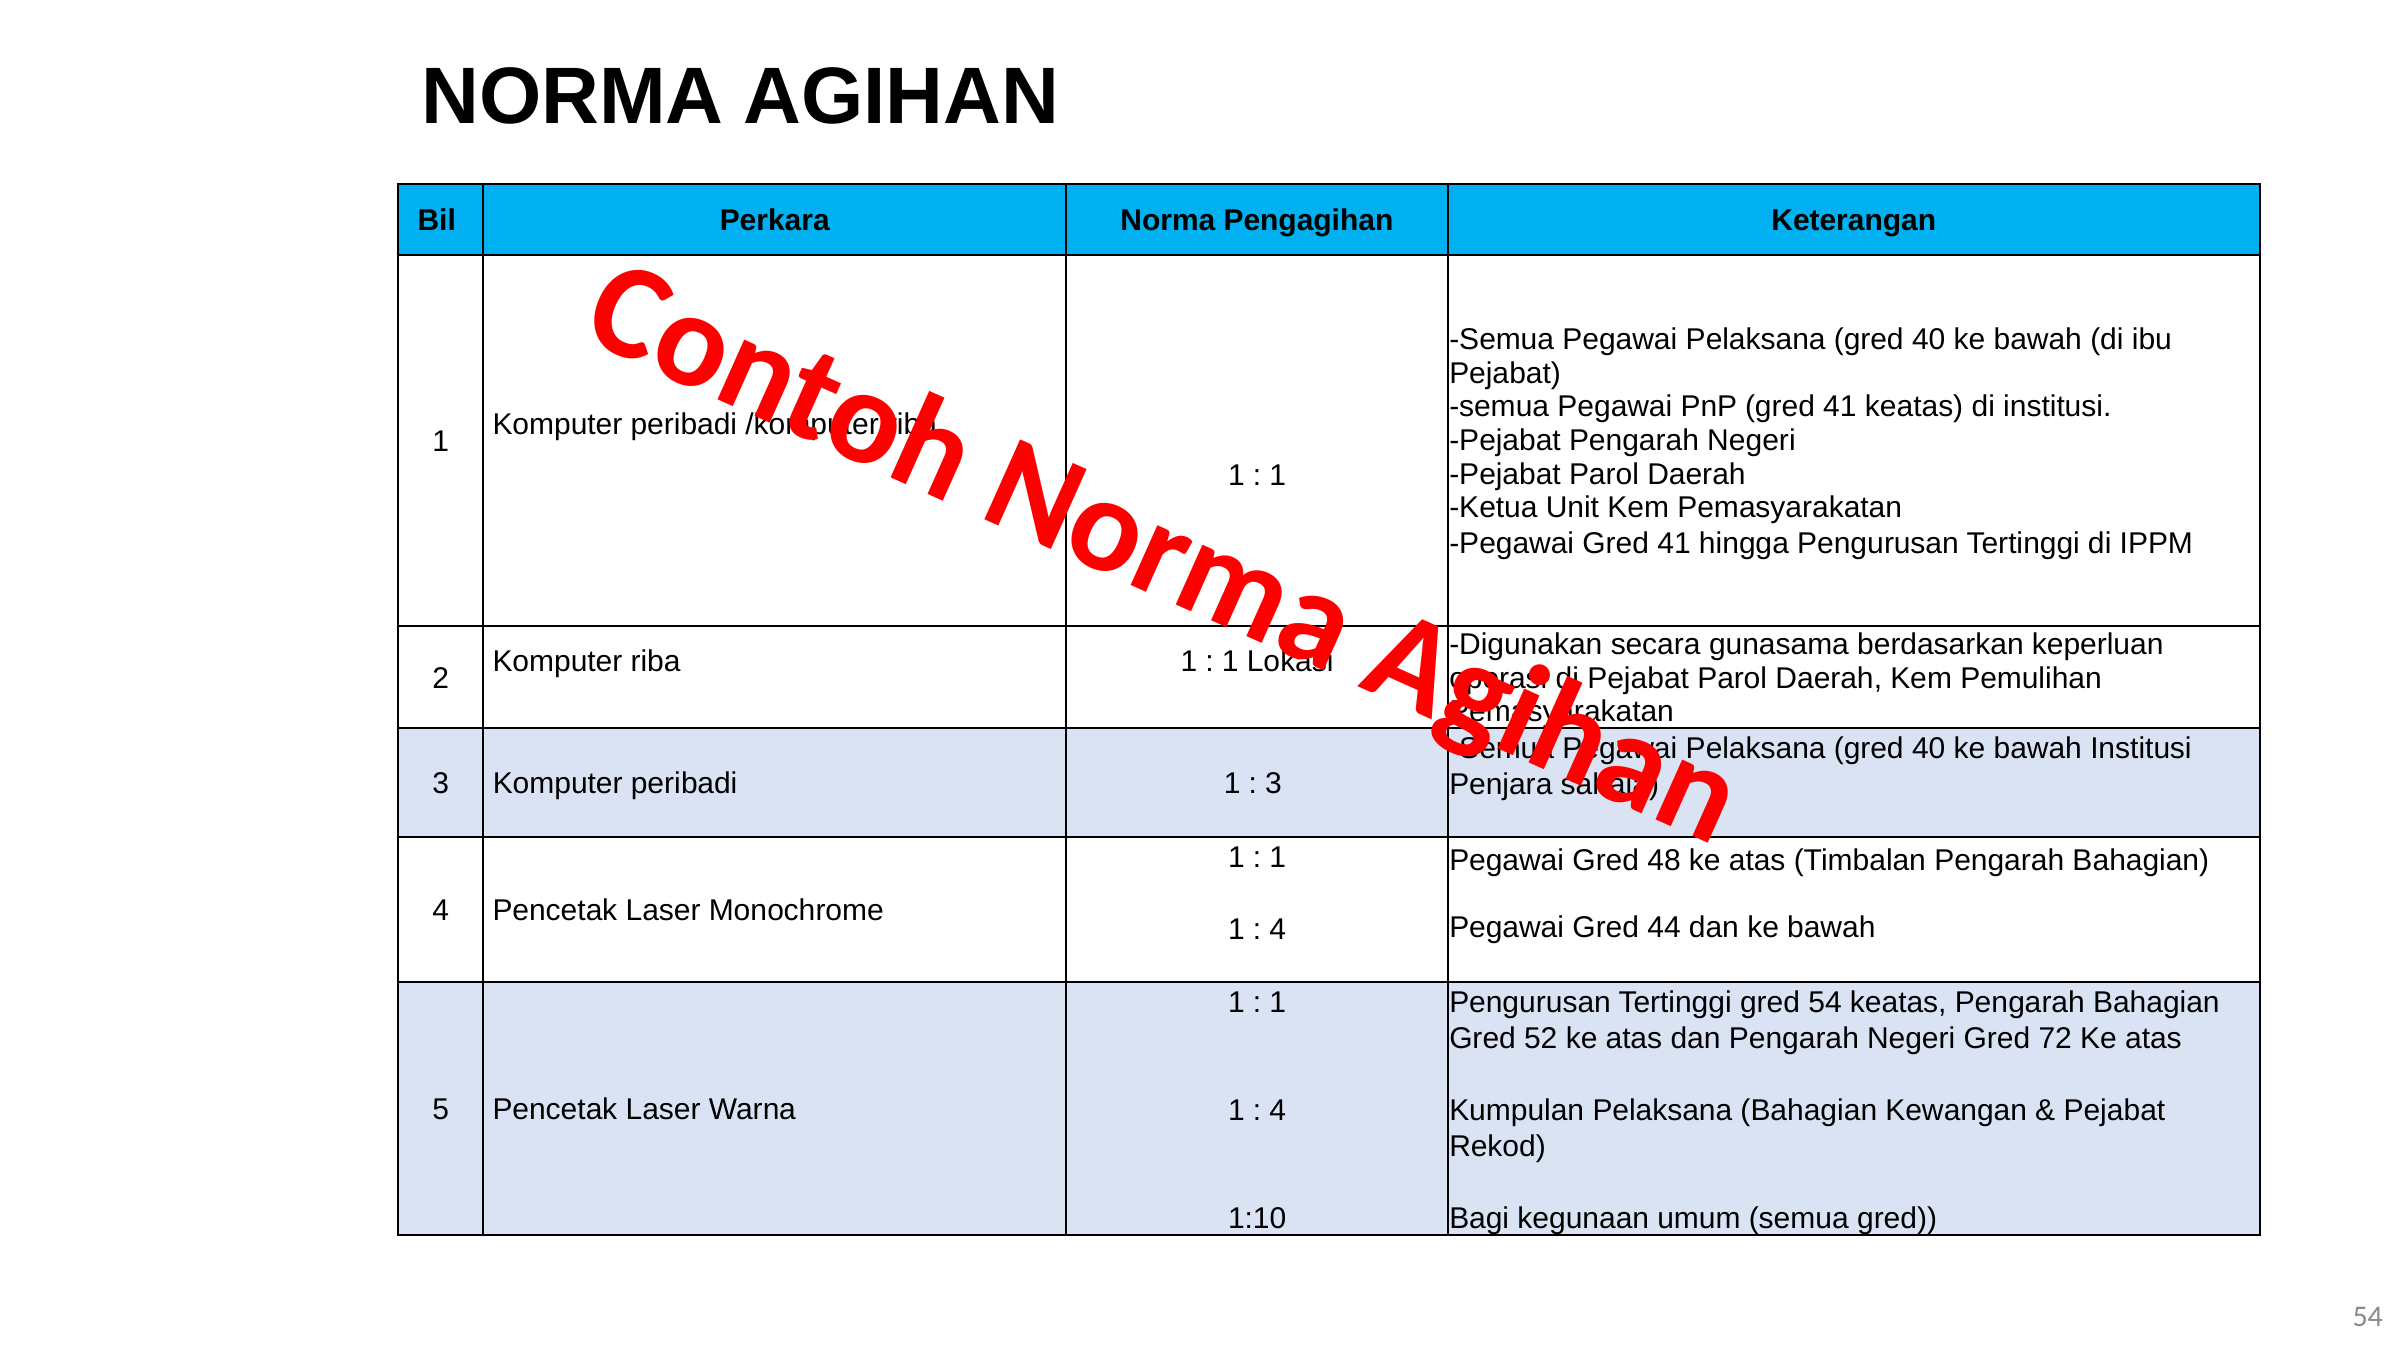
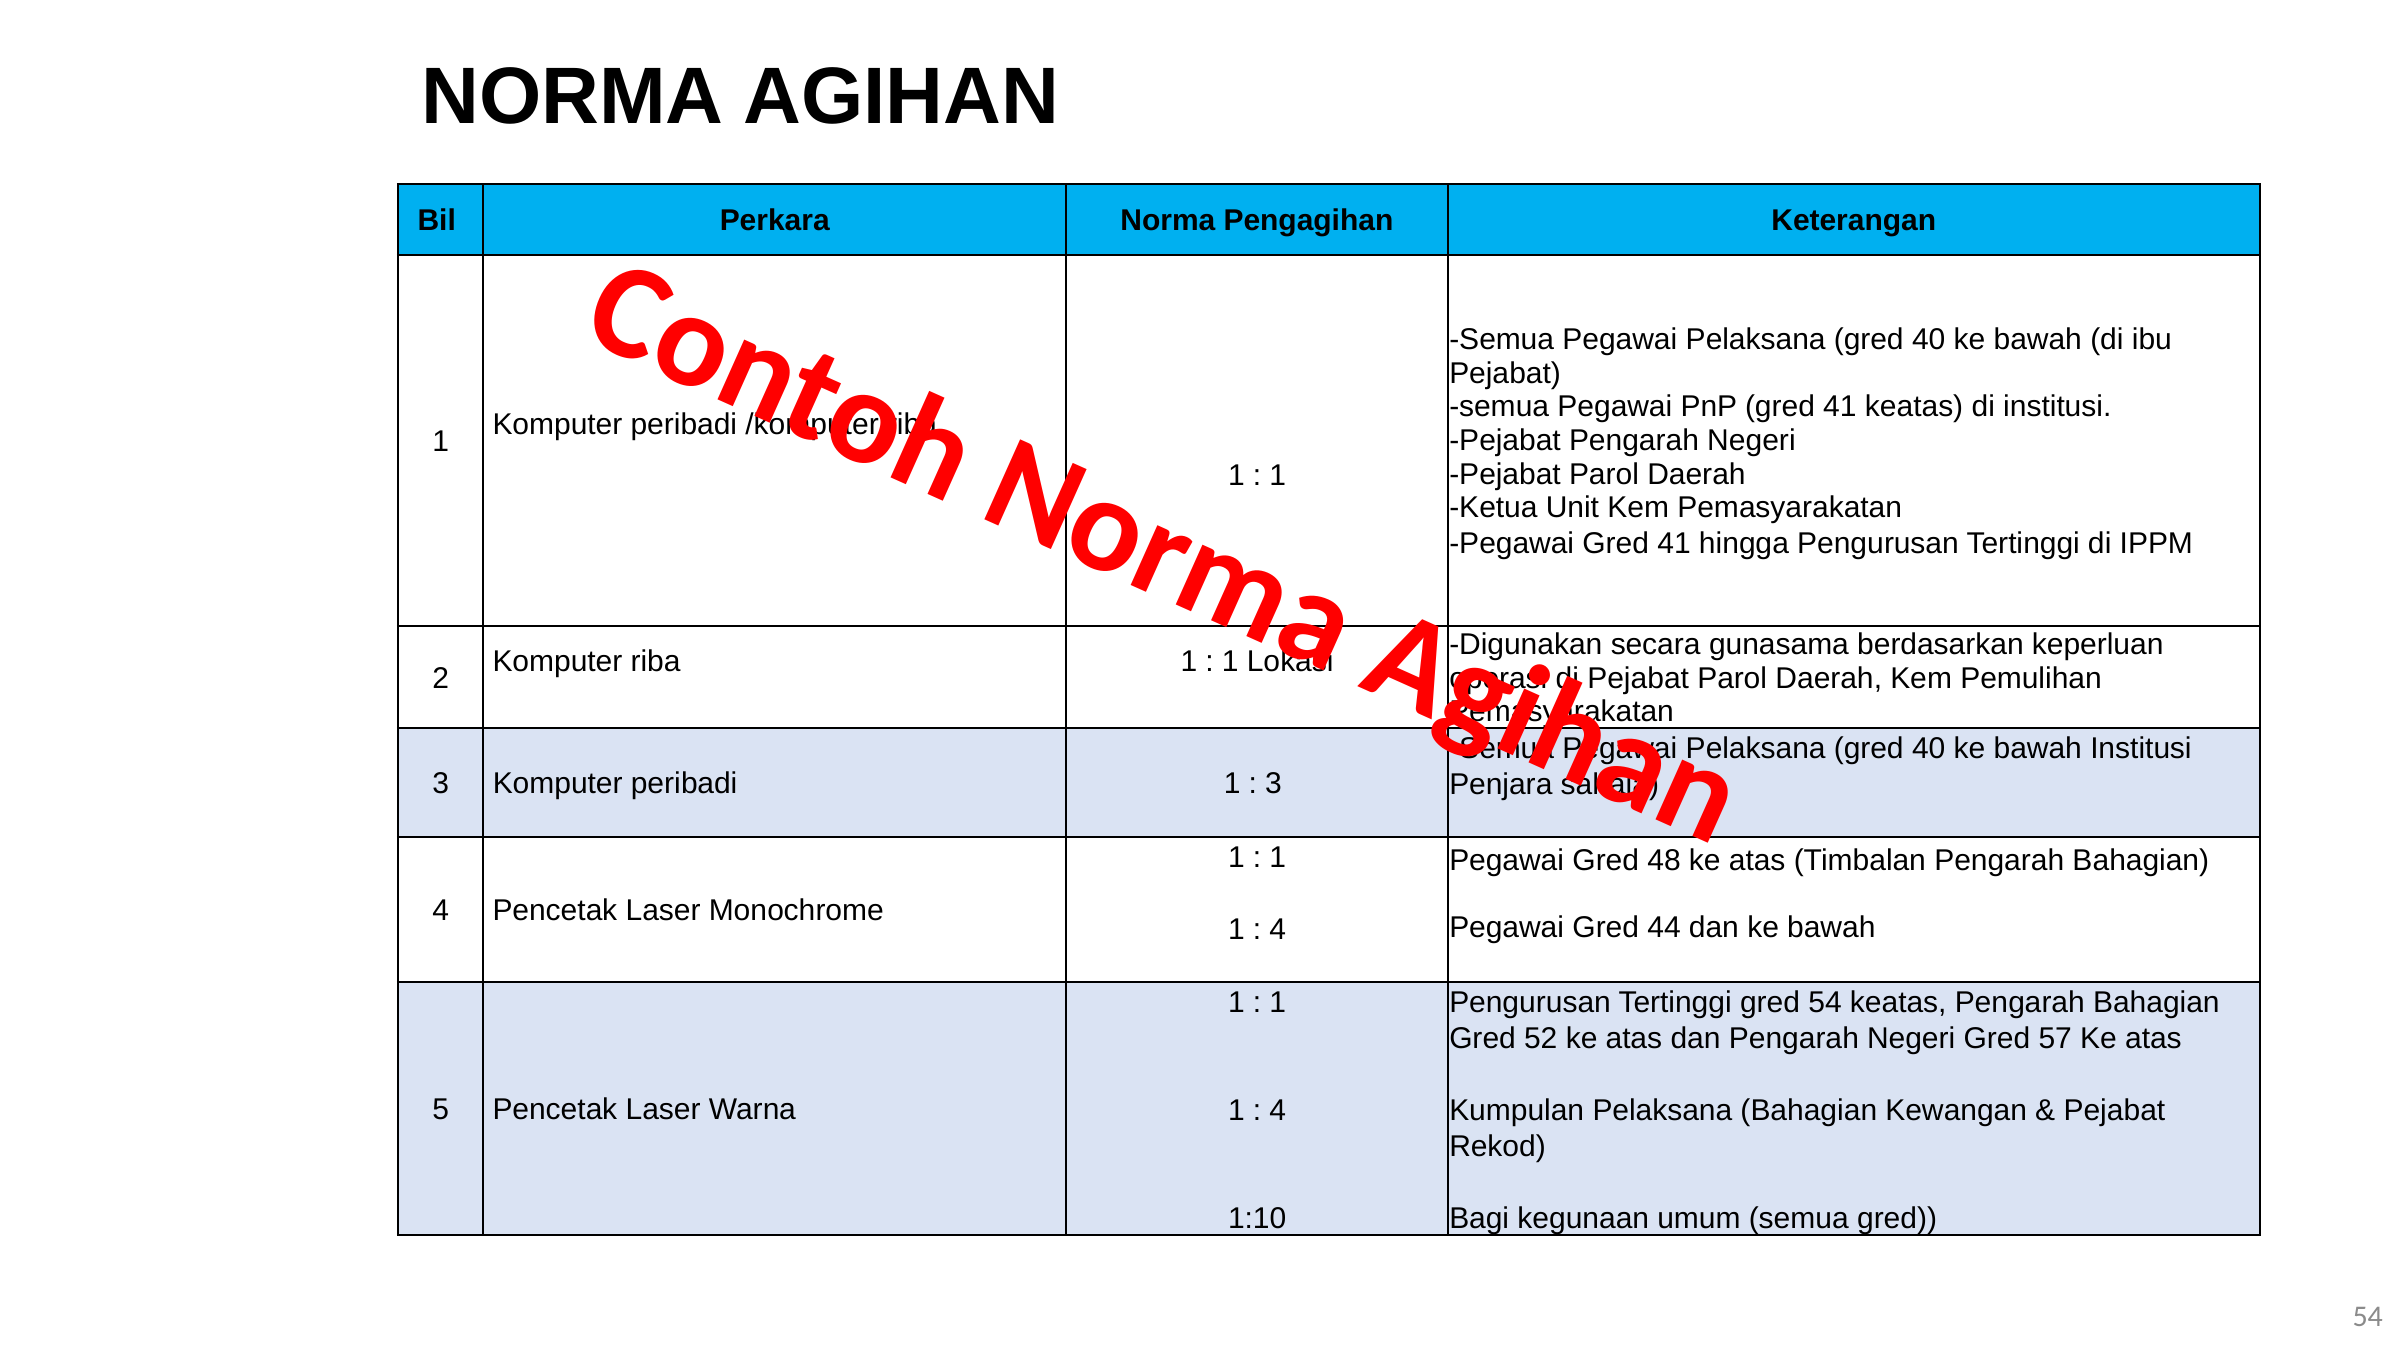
72: 72 -> 57
